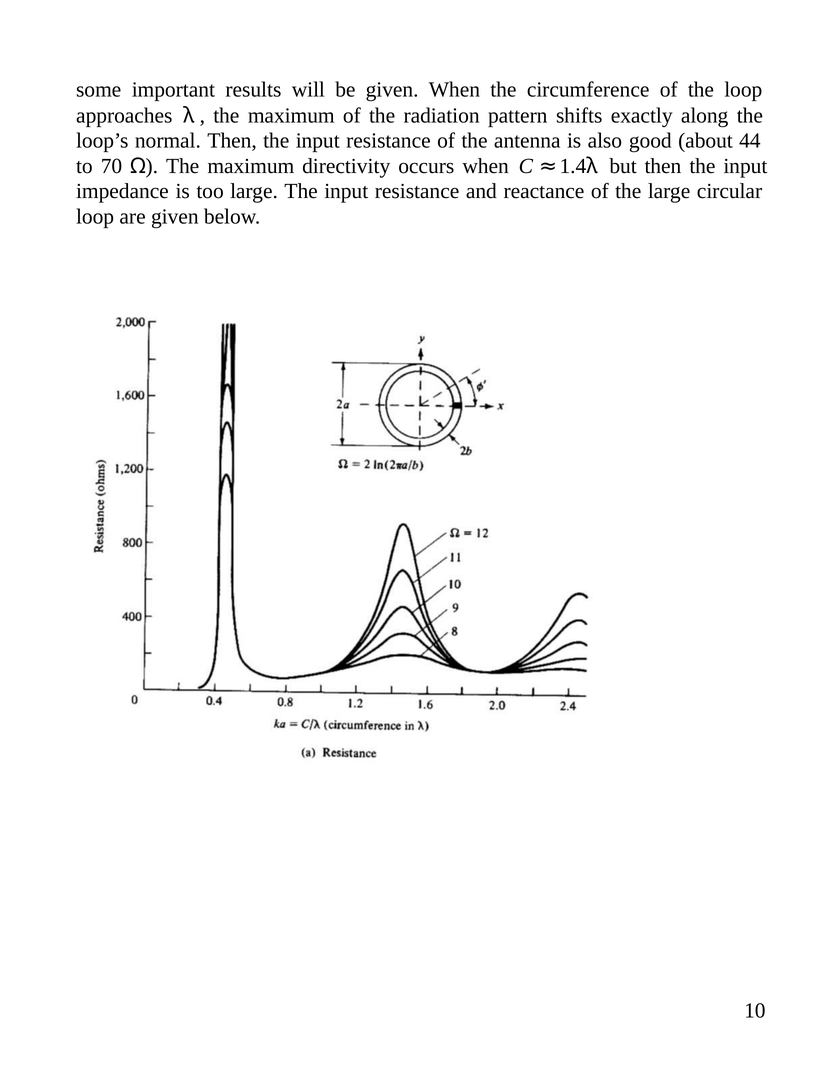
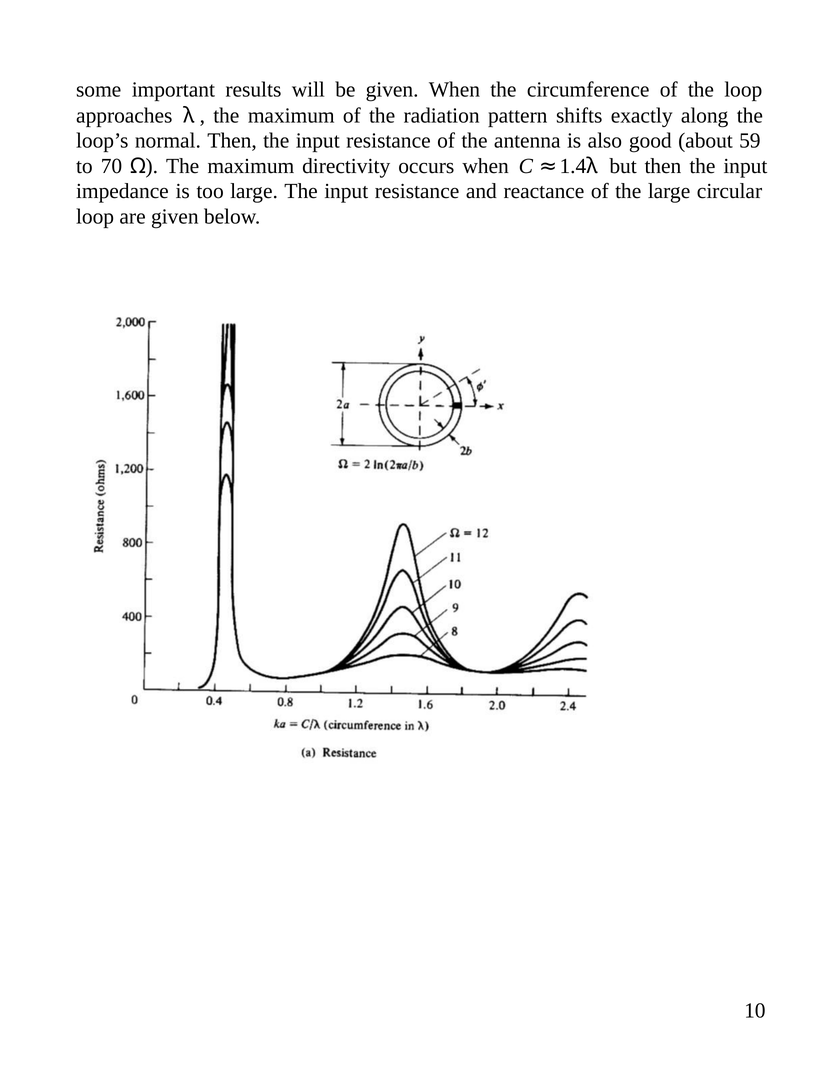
44: 44 -> 59
